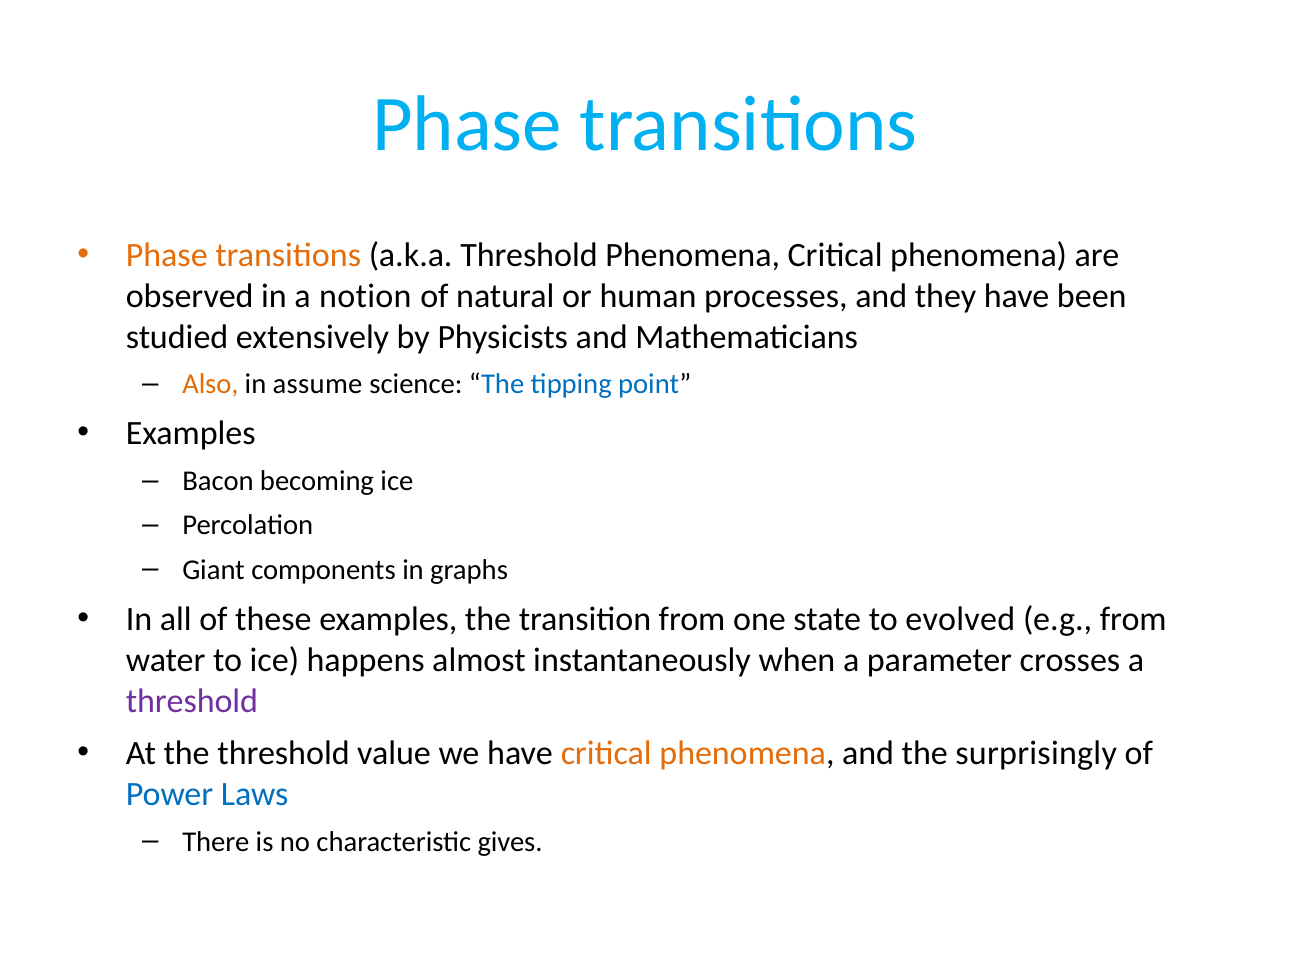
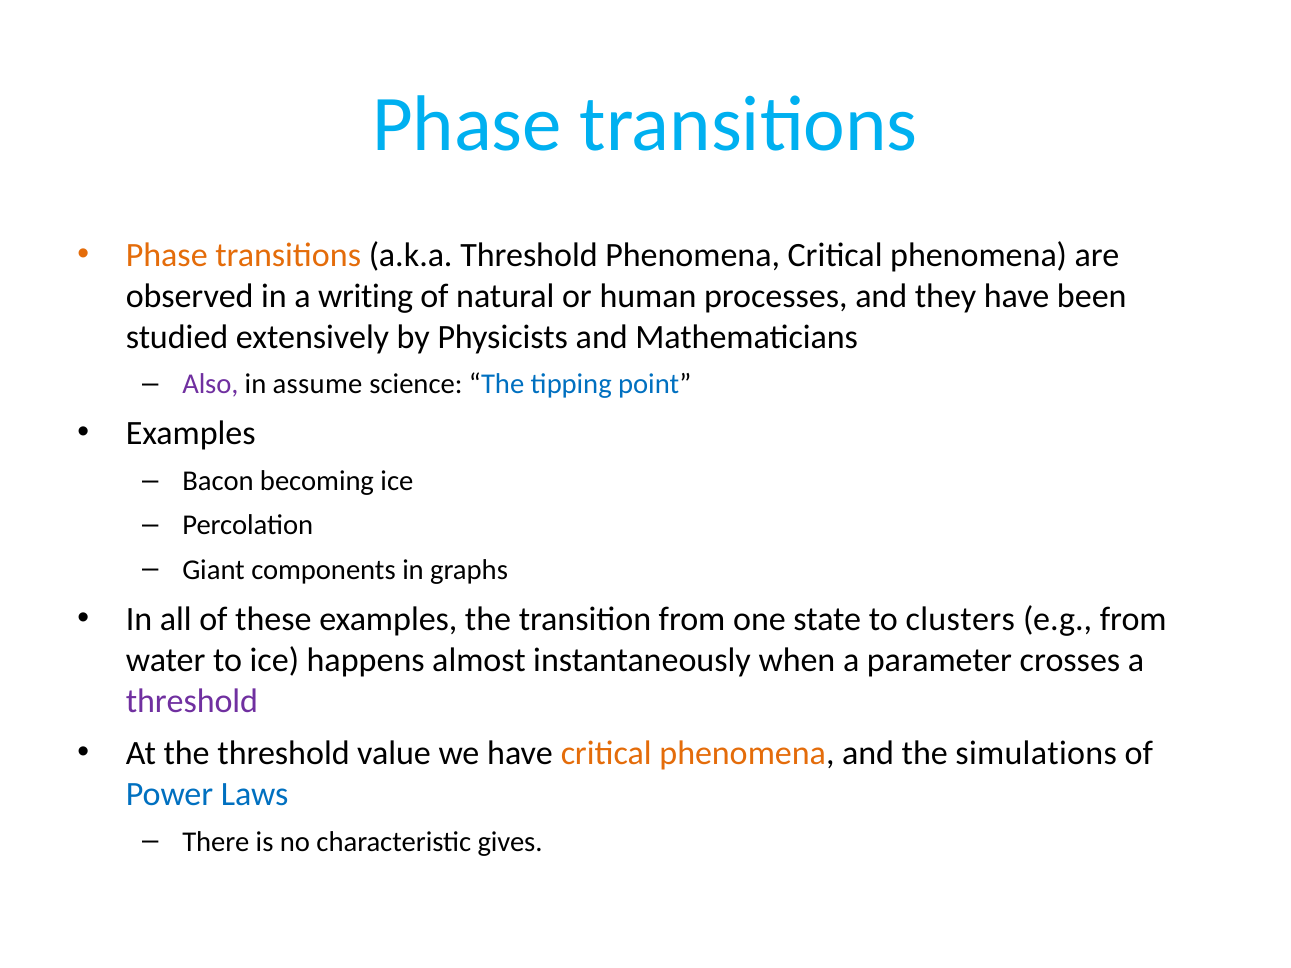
notion: notion -> writing
Also colour: orange -> purple
evolved: evolved -> clusters
surprisingly: surprisingly -> simulations
